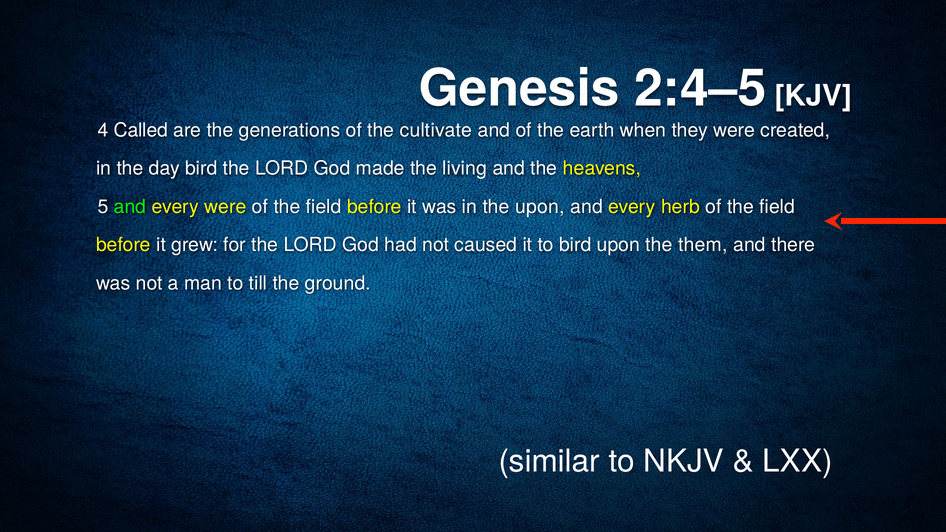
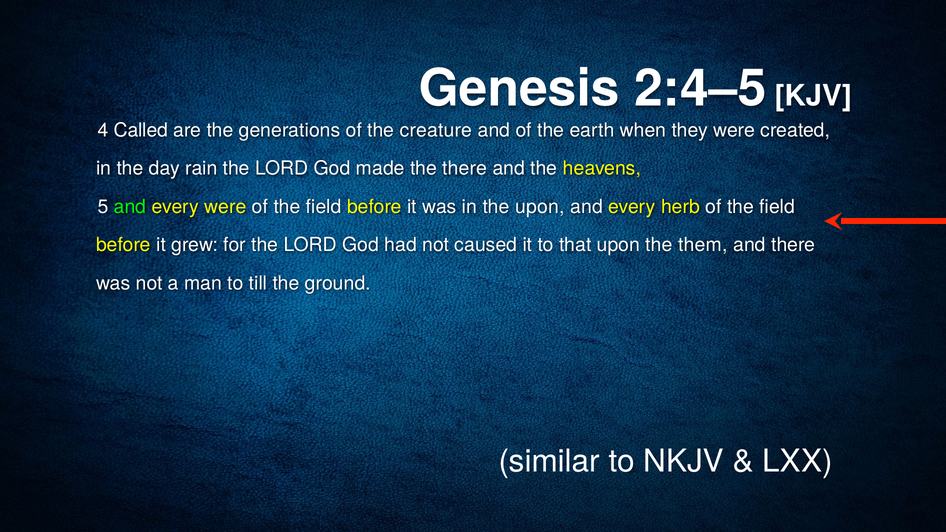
cultivate: cultivate -> creature
day bird: bird -> rain
the living: living -> there
to bird: bird -> that
